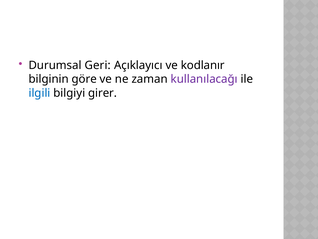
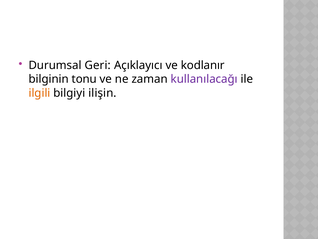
göre: göre -> tonu
ilgili colour: blue -> orange
girer: girer -> ilişin
